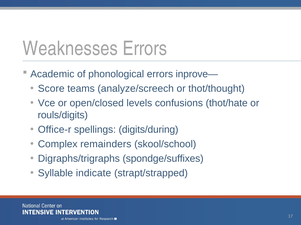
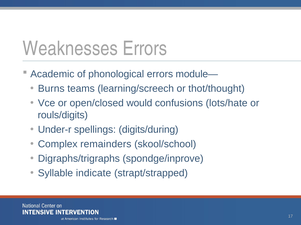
inprove—: inprove— -> module—
Score: Score -> Burns
analyze/screech: analyze/screech -> learning/screech
levels: levels -> would
thot/hate: thot/hate -> lots/hate
Office-r: Office-r -> Under-r
spondge/suffixes: spondge/suffixes -> spondge/inprove
